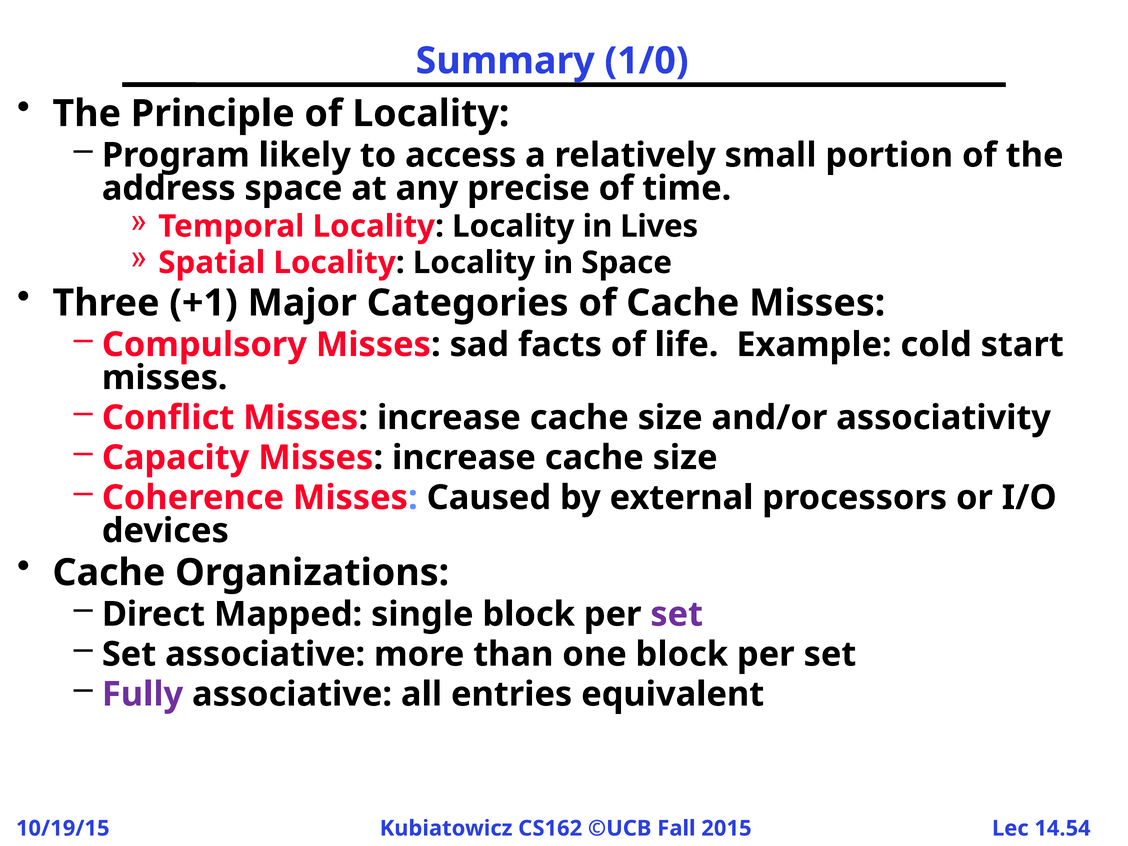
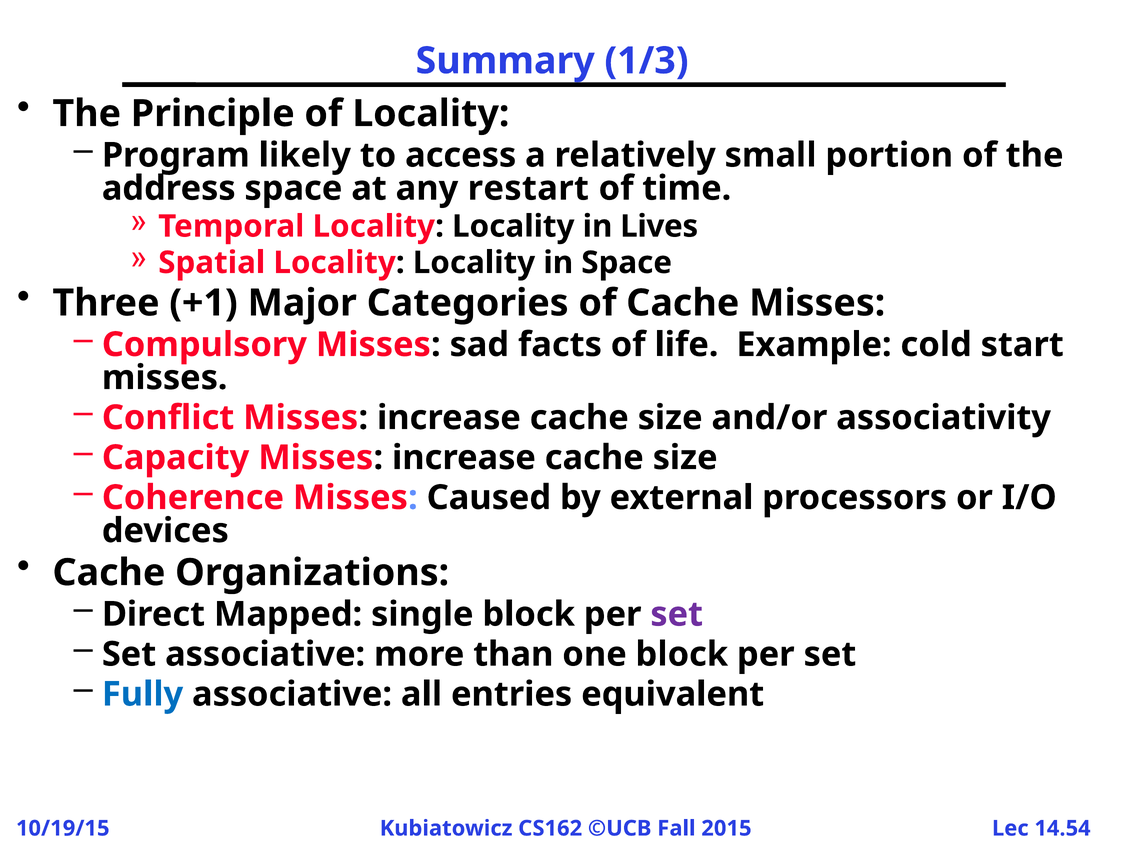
1/0: 1/0 -> 1/3
precise: precise -> restart
Fully colour: purple -> blue
